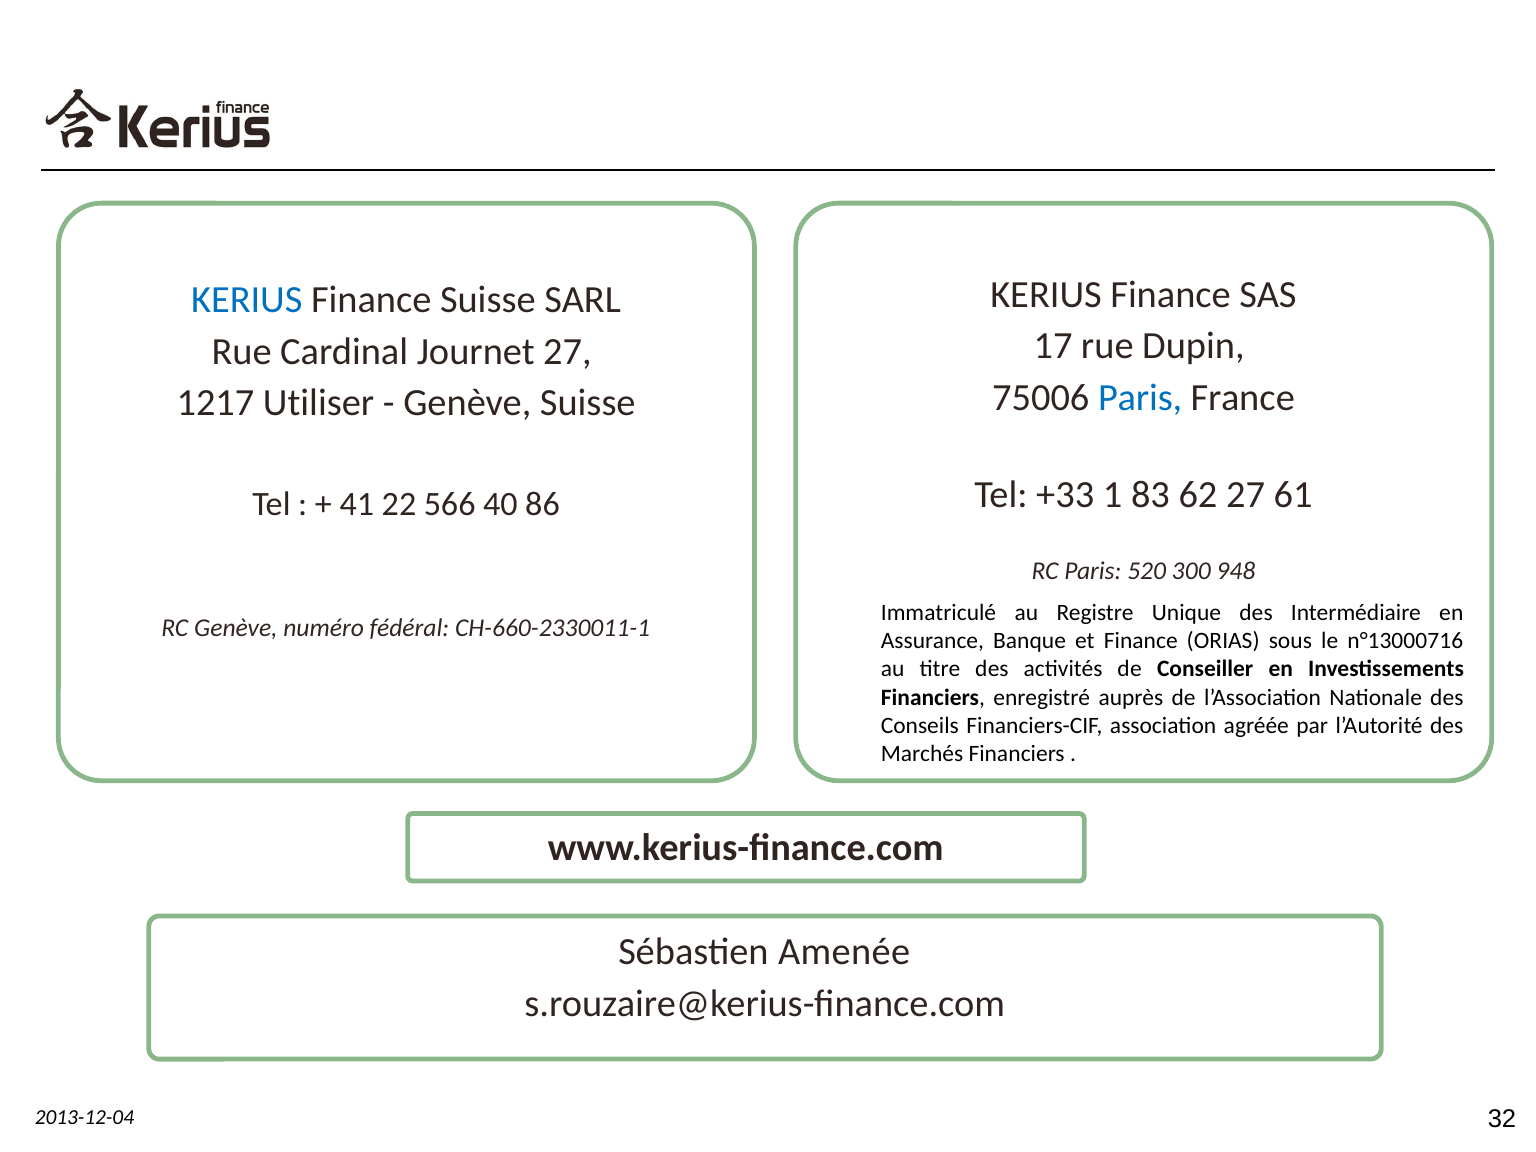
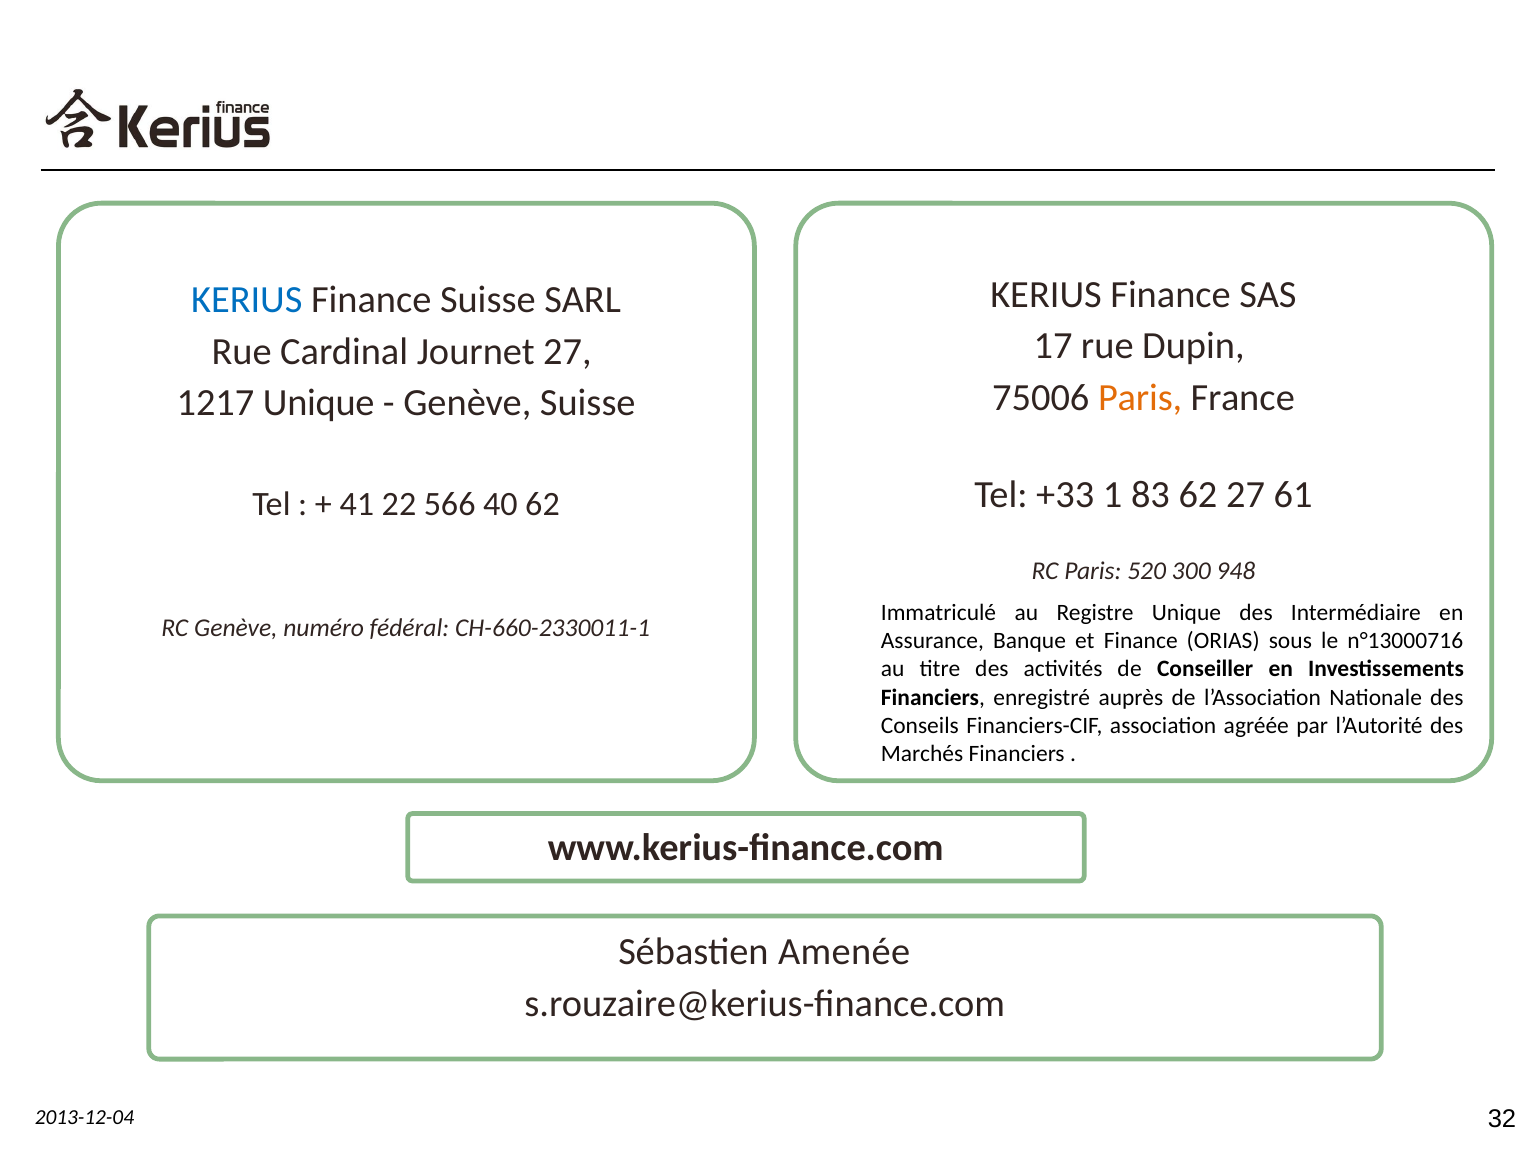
Paris at (1140, 397) colour: blue -> orange
1217 Utiliser: Utiliser -> Unique
40 86: 86 -> 62
